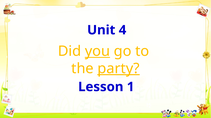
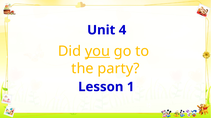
party underline: present -> none
